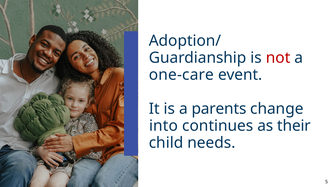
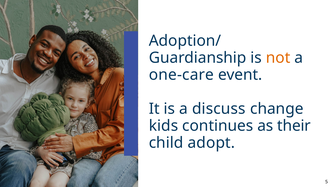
not colour: red -> orange
parents: parents -> discuss
into: into -> kids
needs: needs -> adopt
